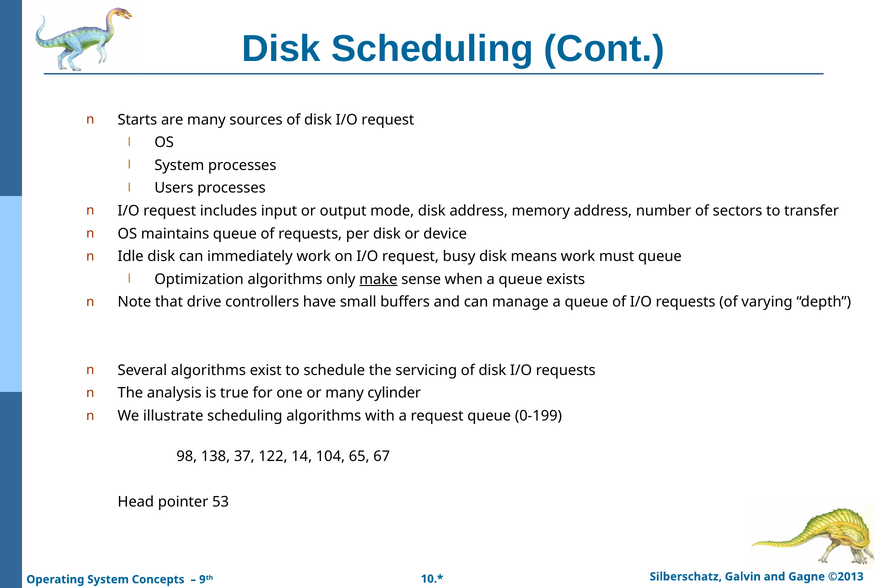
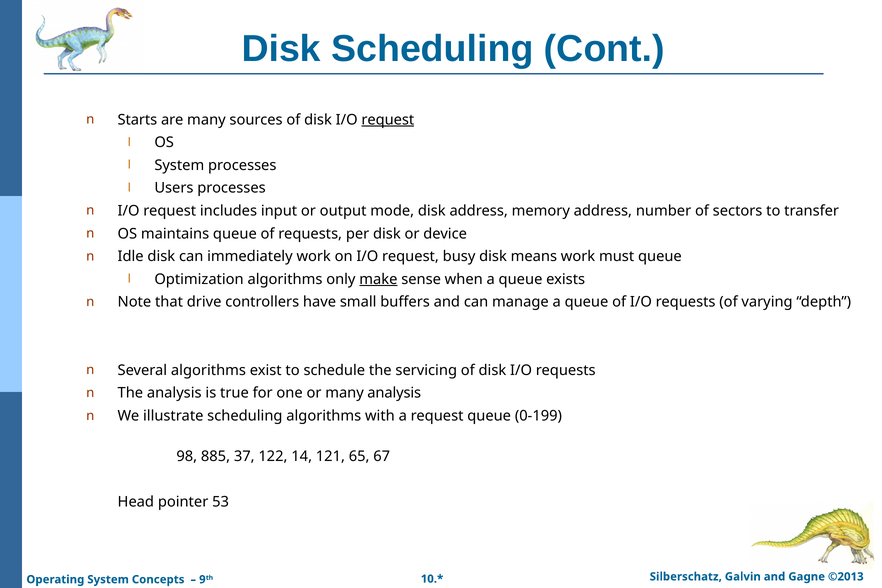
request at (388, 120) underline: none -> present
many cylinder: cylinder -> analysis
138: 138 -> 885
104: 104 -> 121
